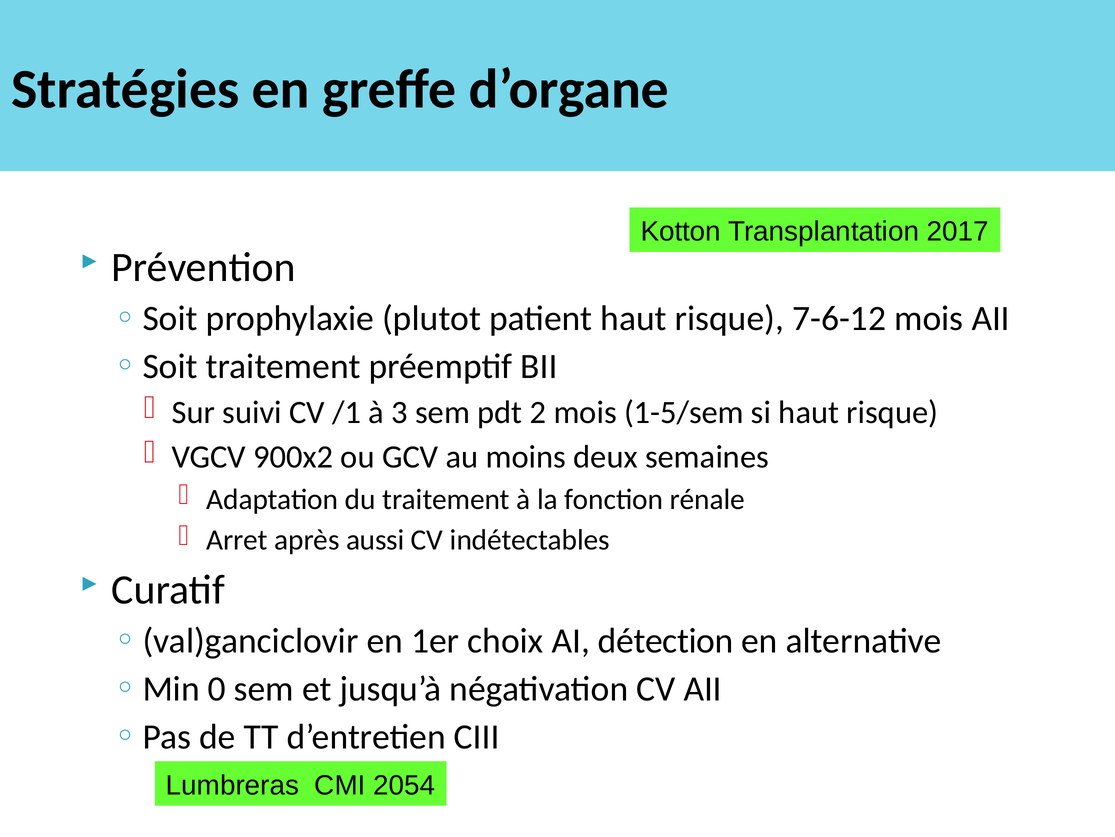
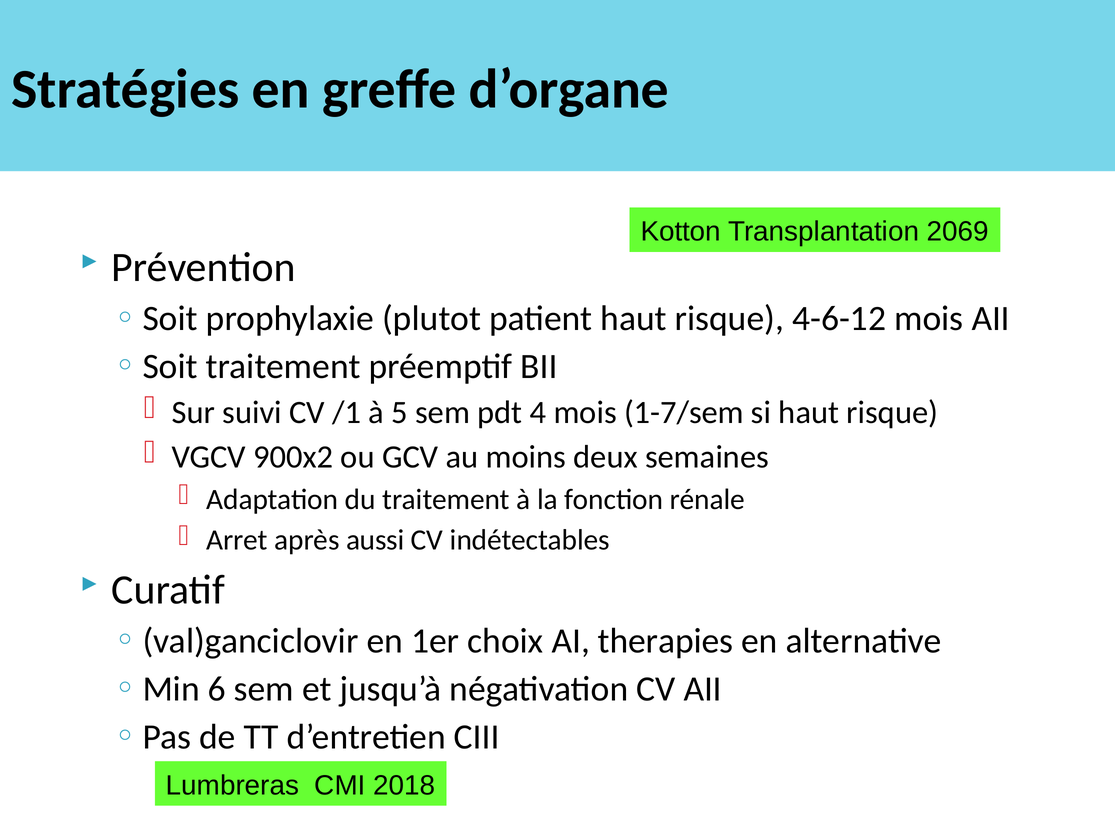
2017: 2017 -> 2069
7-6-12: 7-6-12 -> 4-6-12
3: 3 -> 5
2: 2 -> 4
1-5/sem: 1-5/sem -> 1-7/sem
détection: détection -> therapies
0: 0 -> 6
2054: 2054 -> 2018
